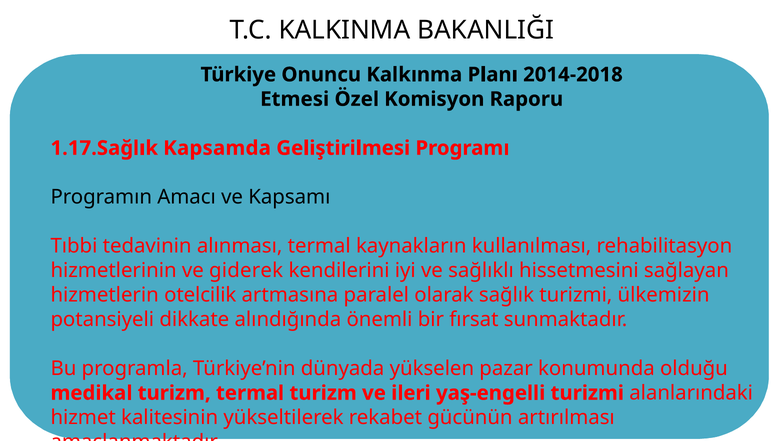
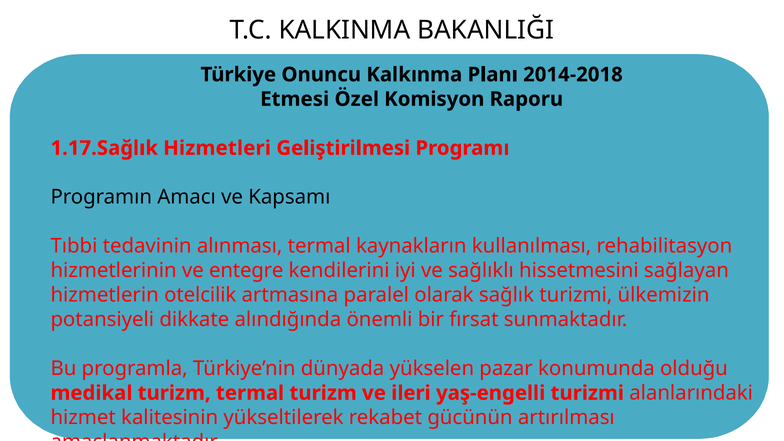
Kapsamda: Kapsamda -> Hizmetleri
giderek: giderek -> entegre
